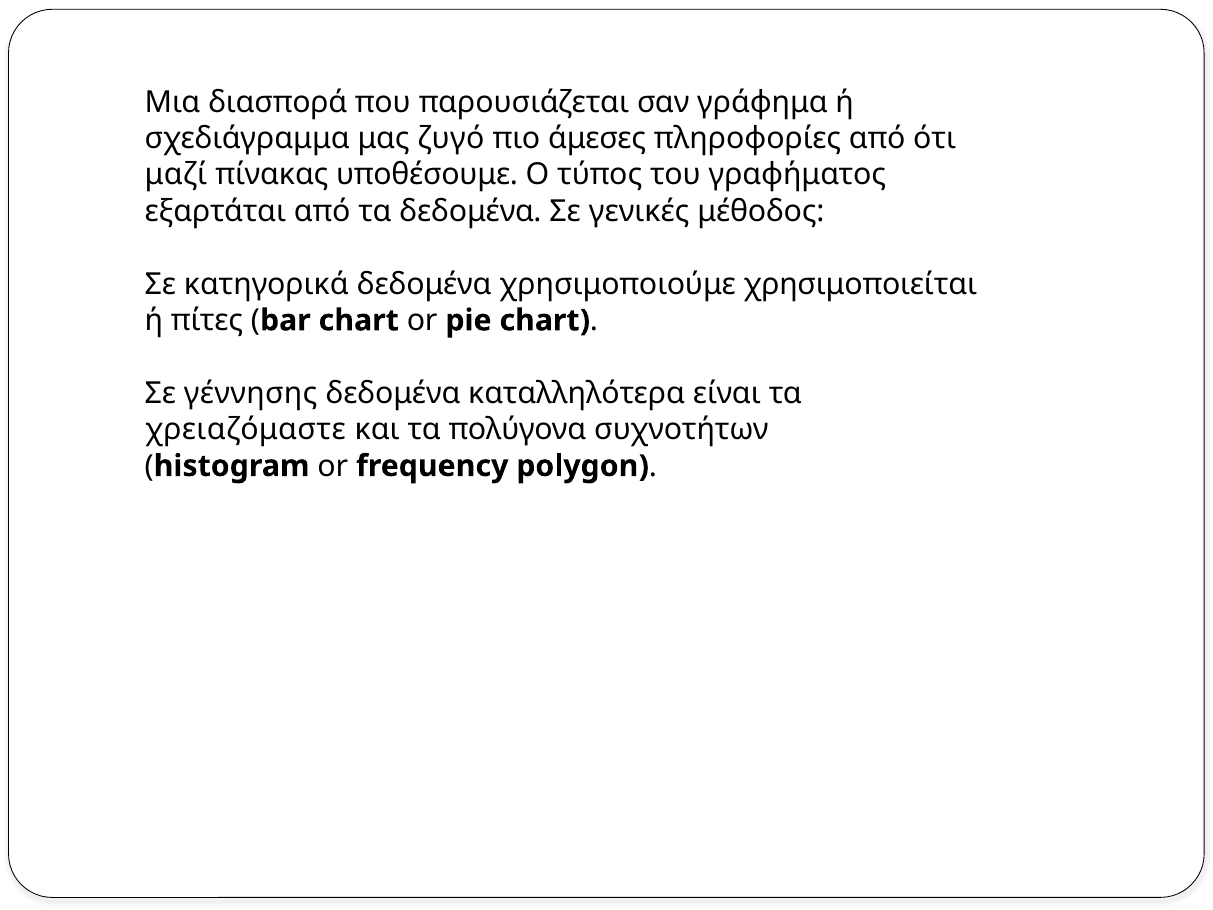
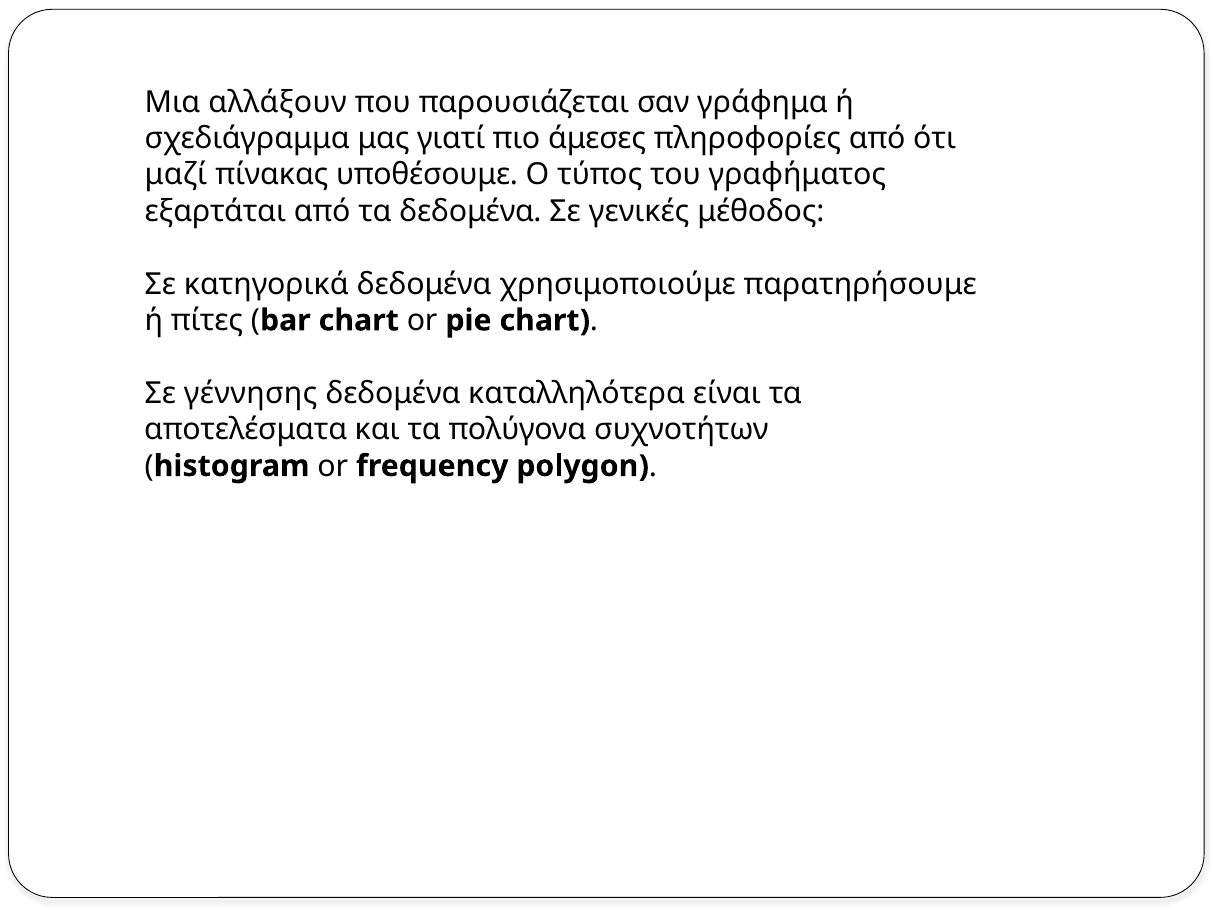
διασπορά: διασπορά -> αλλάξουν
ζυγό: ζυγό -> γιατί
χρησιμοποιείται: χρησιμοποιείται -> παρατηρήσουμε
χρειαζόμαστε: χρειαζόμαστε -> αποτελέσματα
